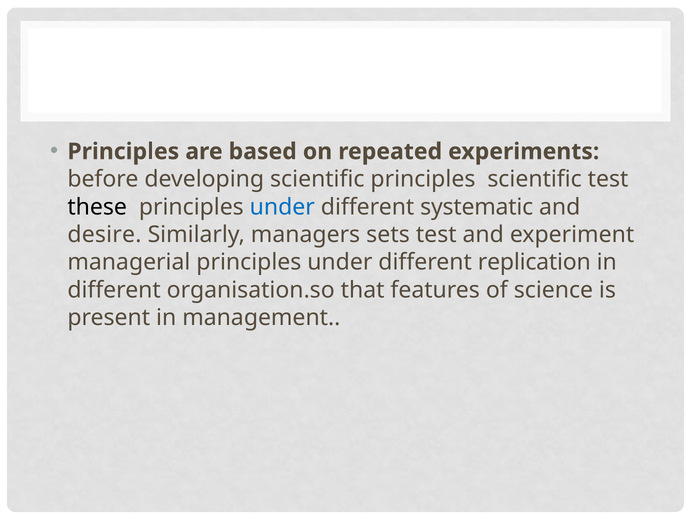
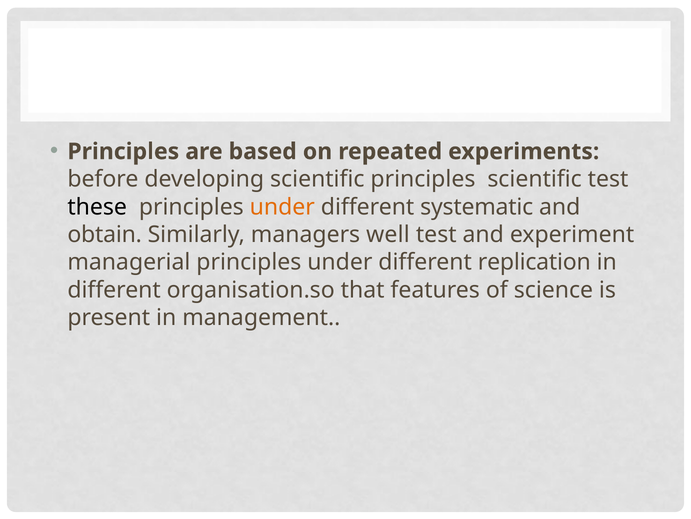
under at (282, 207) colour: blue -> orange
desire: desire -> obtain
sets: sets -> well
